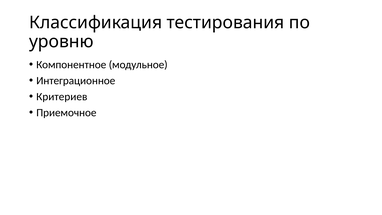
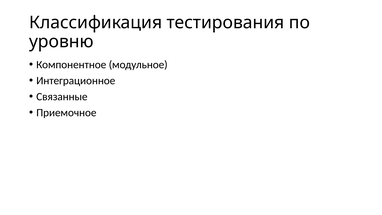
Критериев: Критериев -> Связанные
